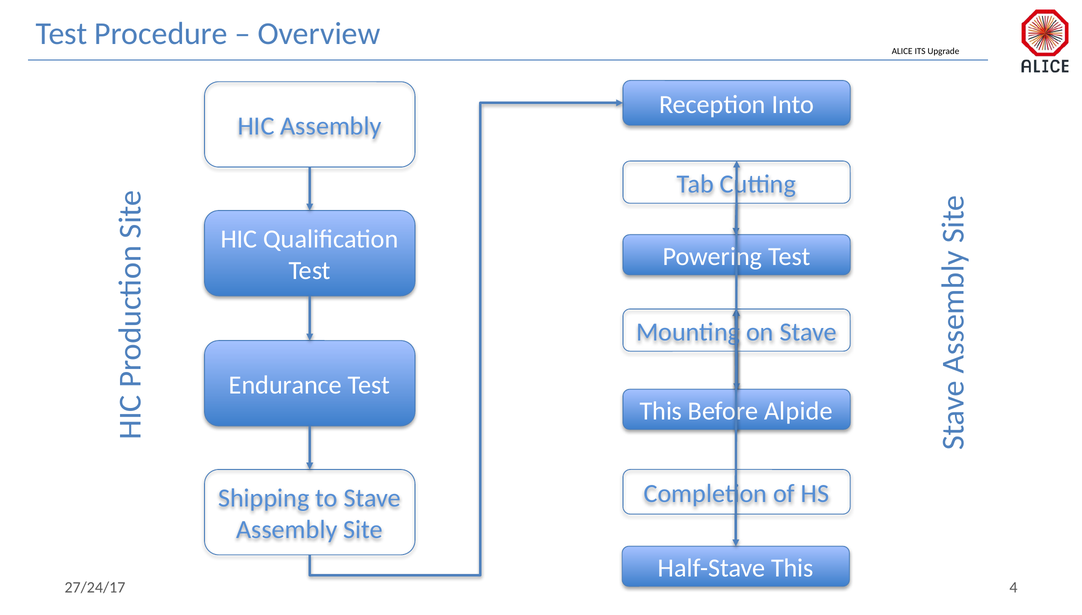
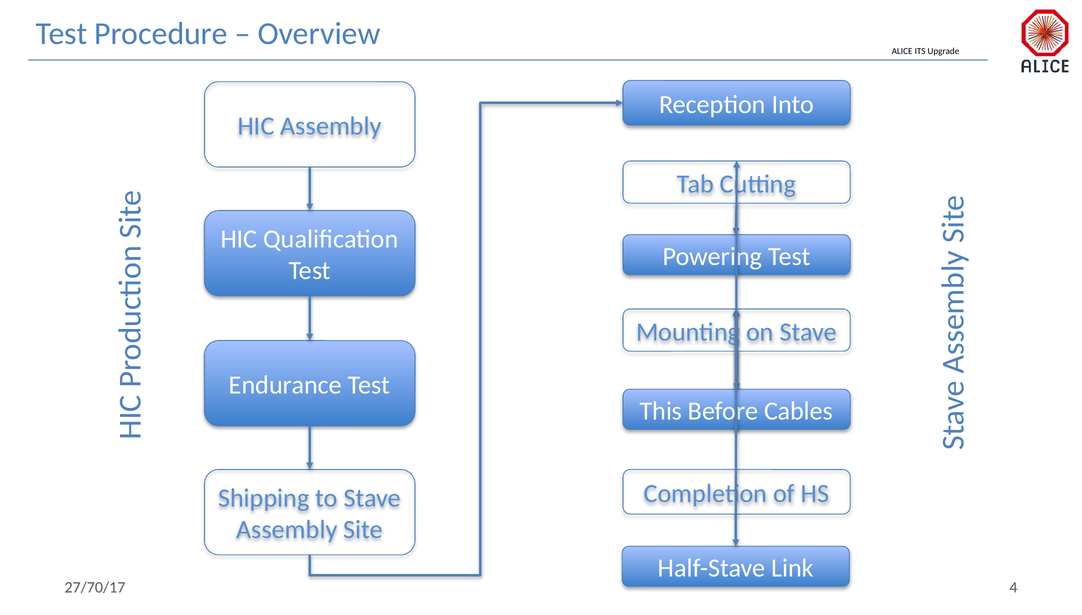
Alpide: Alpide -> Cables
Half-Stave This: This -> Link
27/24/17: 27/24/17 -> 27/70/17
